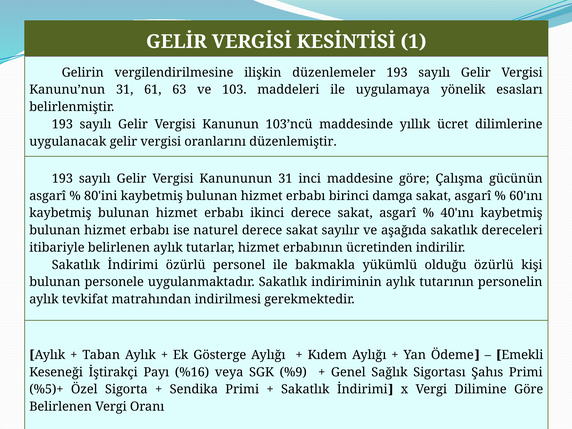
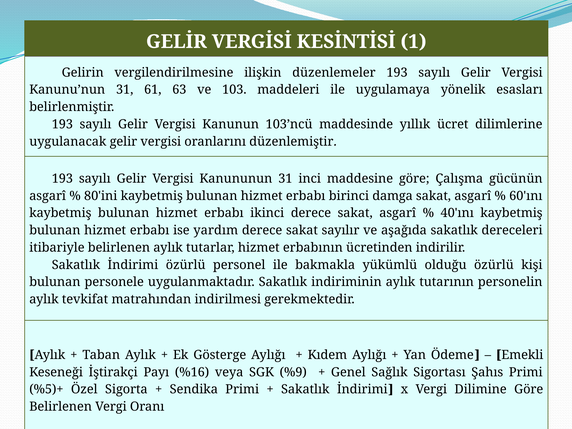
naturel: naturel -> yardım
